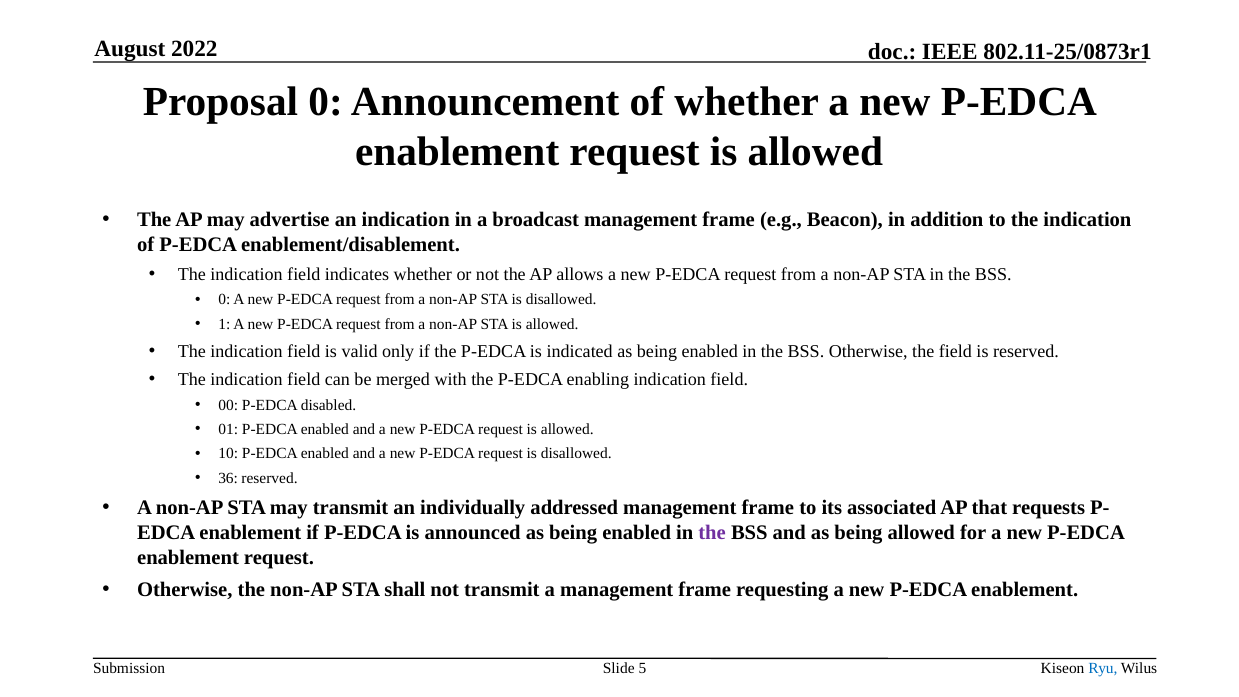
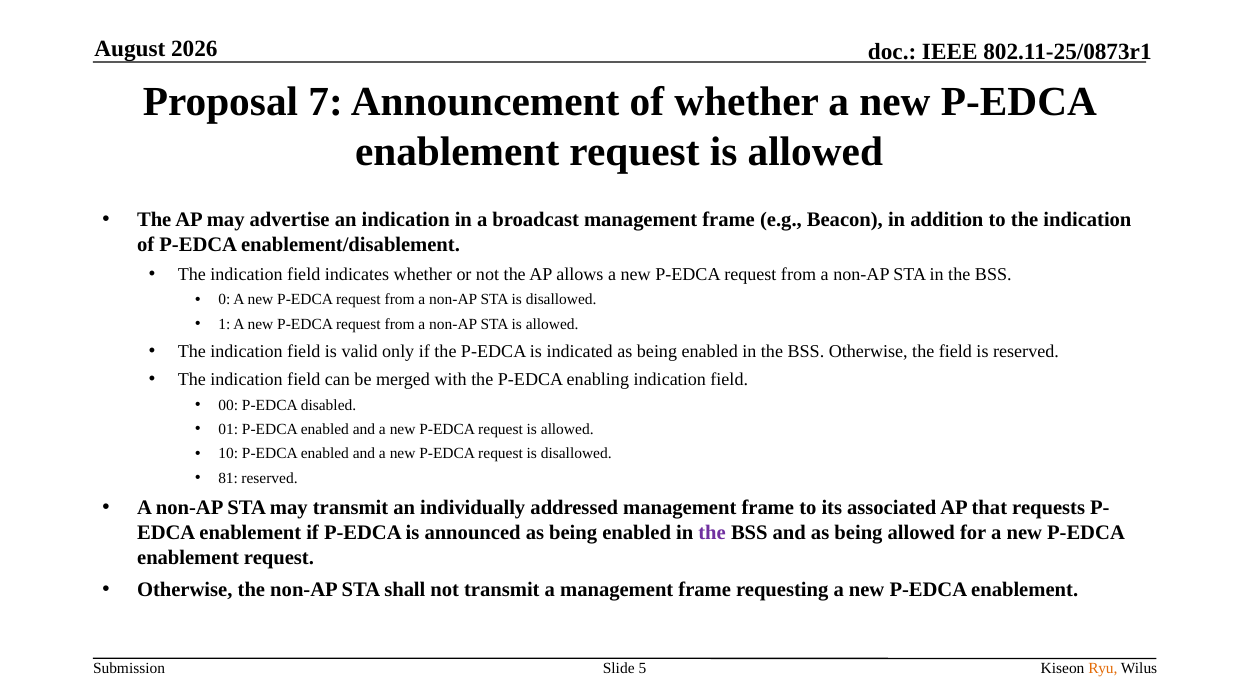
2022: 2022 -> 2026
Proposal 0: 0 -> 7
36: 36 -> 81
Ryu colour: blue -> orange
